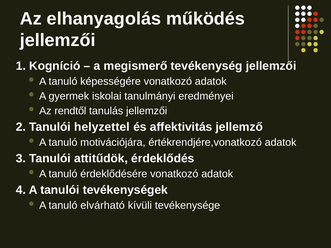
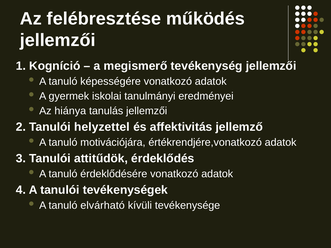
elhanyagolás: elhanyagolás -> felébresztése
rendtől: rendtől -> hiánya
